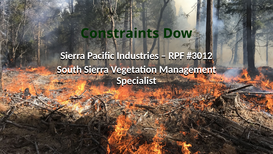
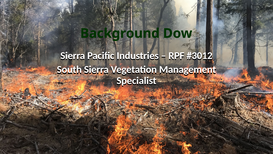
Constraints: Constraints -> Background
